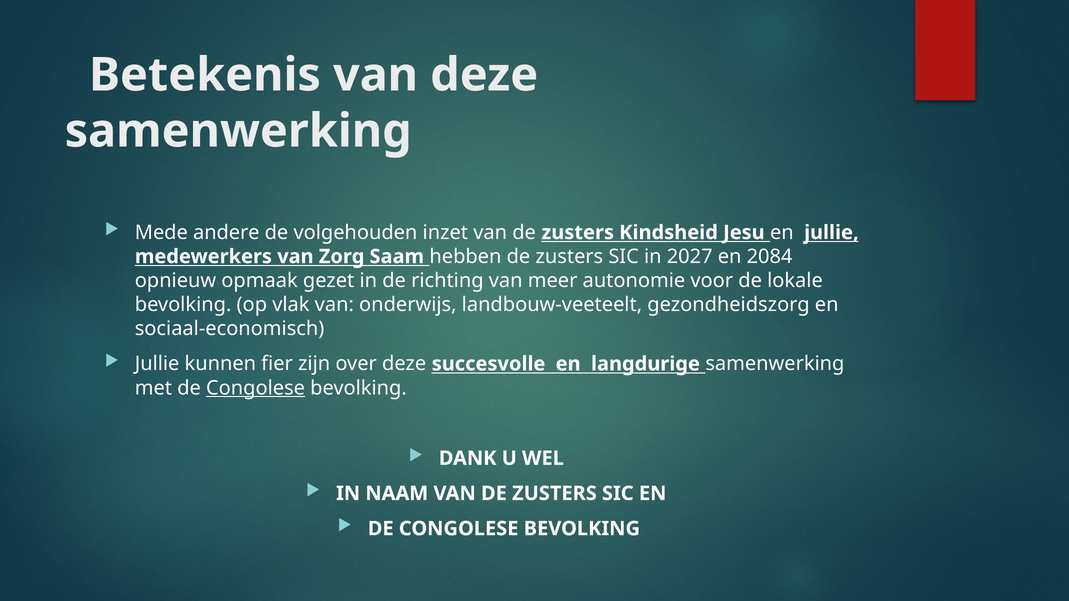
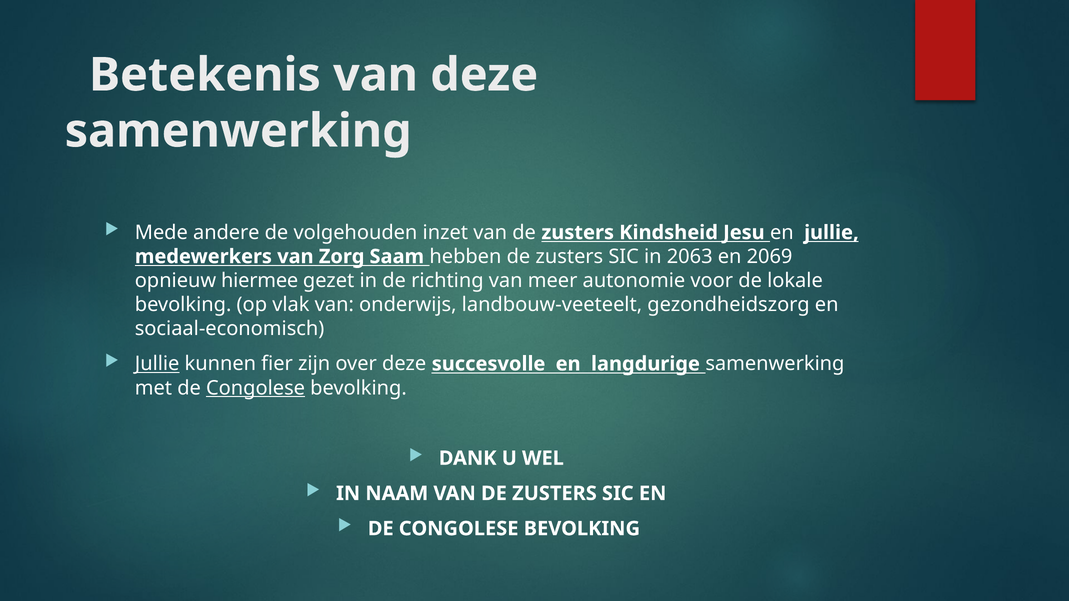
2027: 2027 -> 2063
2084: 2084 -> 2069
opmaak: opmaak -> hiermee
Jullie at (157, 364) underline: none -> present
